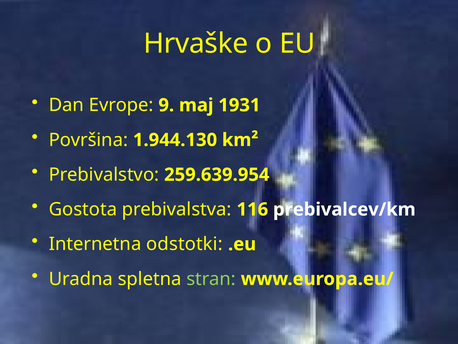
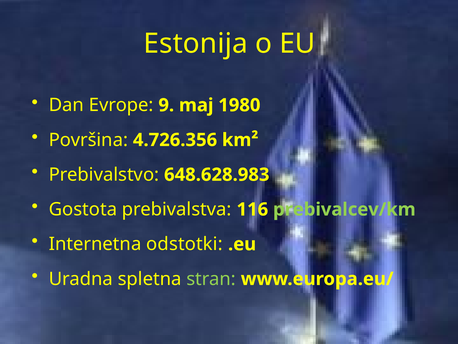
Hrvaške: Hrvaške -> Estonija
1931: 1931 -> 1980
1.944.130: 1.944.130 -> 4.726.356
259.639.954: 259.639.954 -> 648.628.983
prebivalcev/km colour: white -> light green
